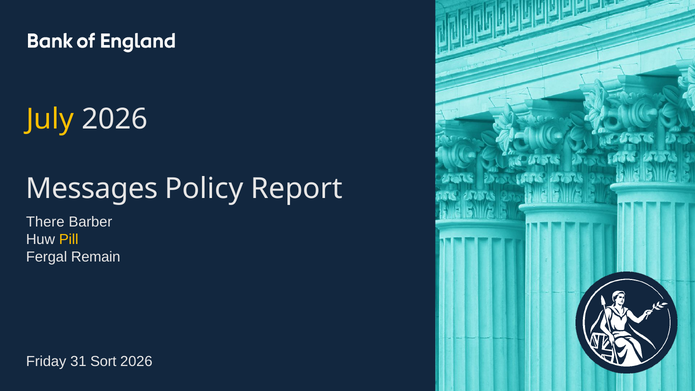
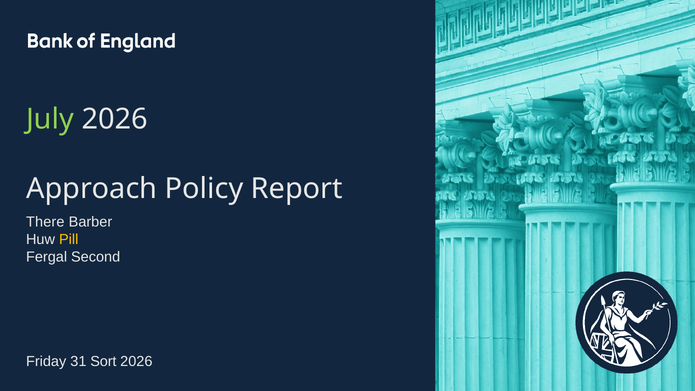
July colour: yellow -> light green
Messages: Messages -> Approach
Remain: Remain -> Second
